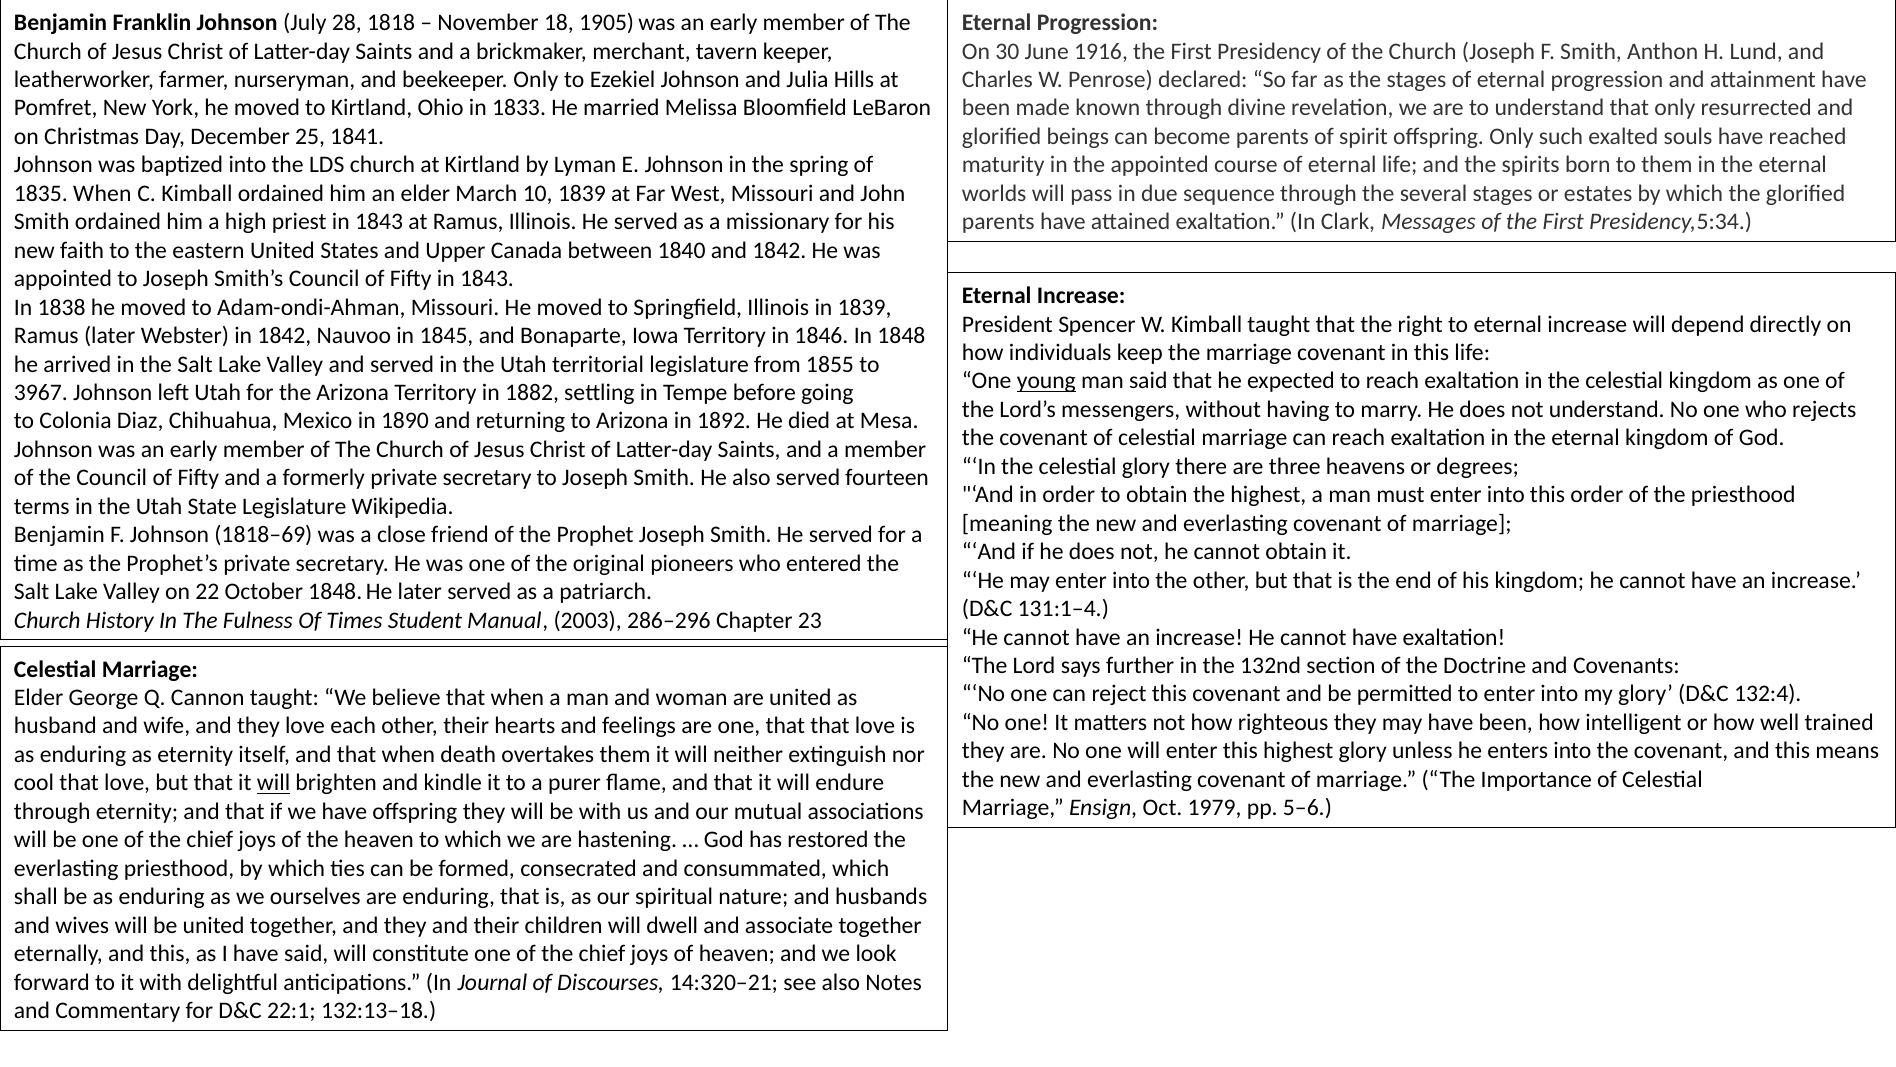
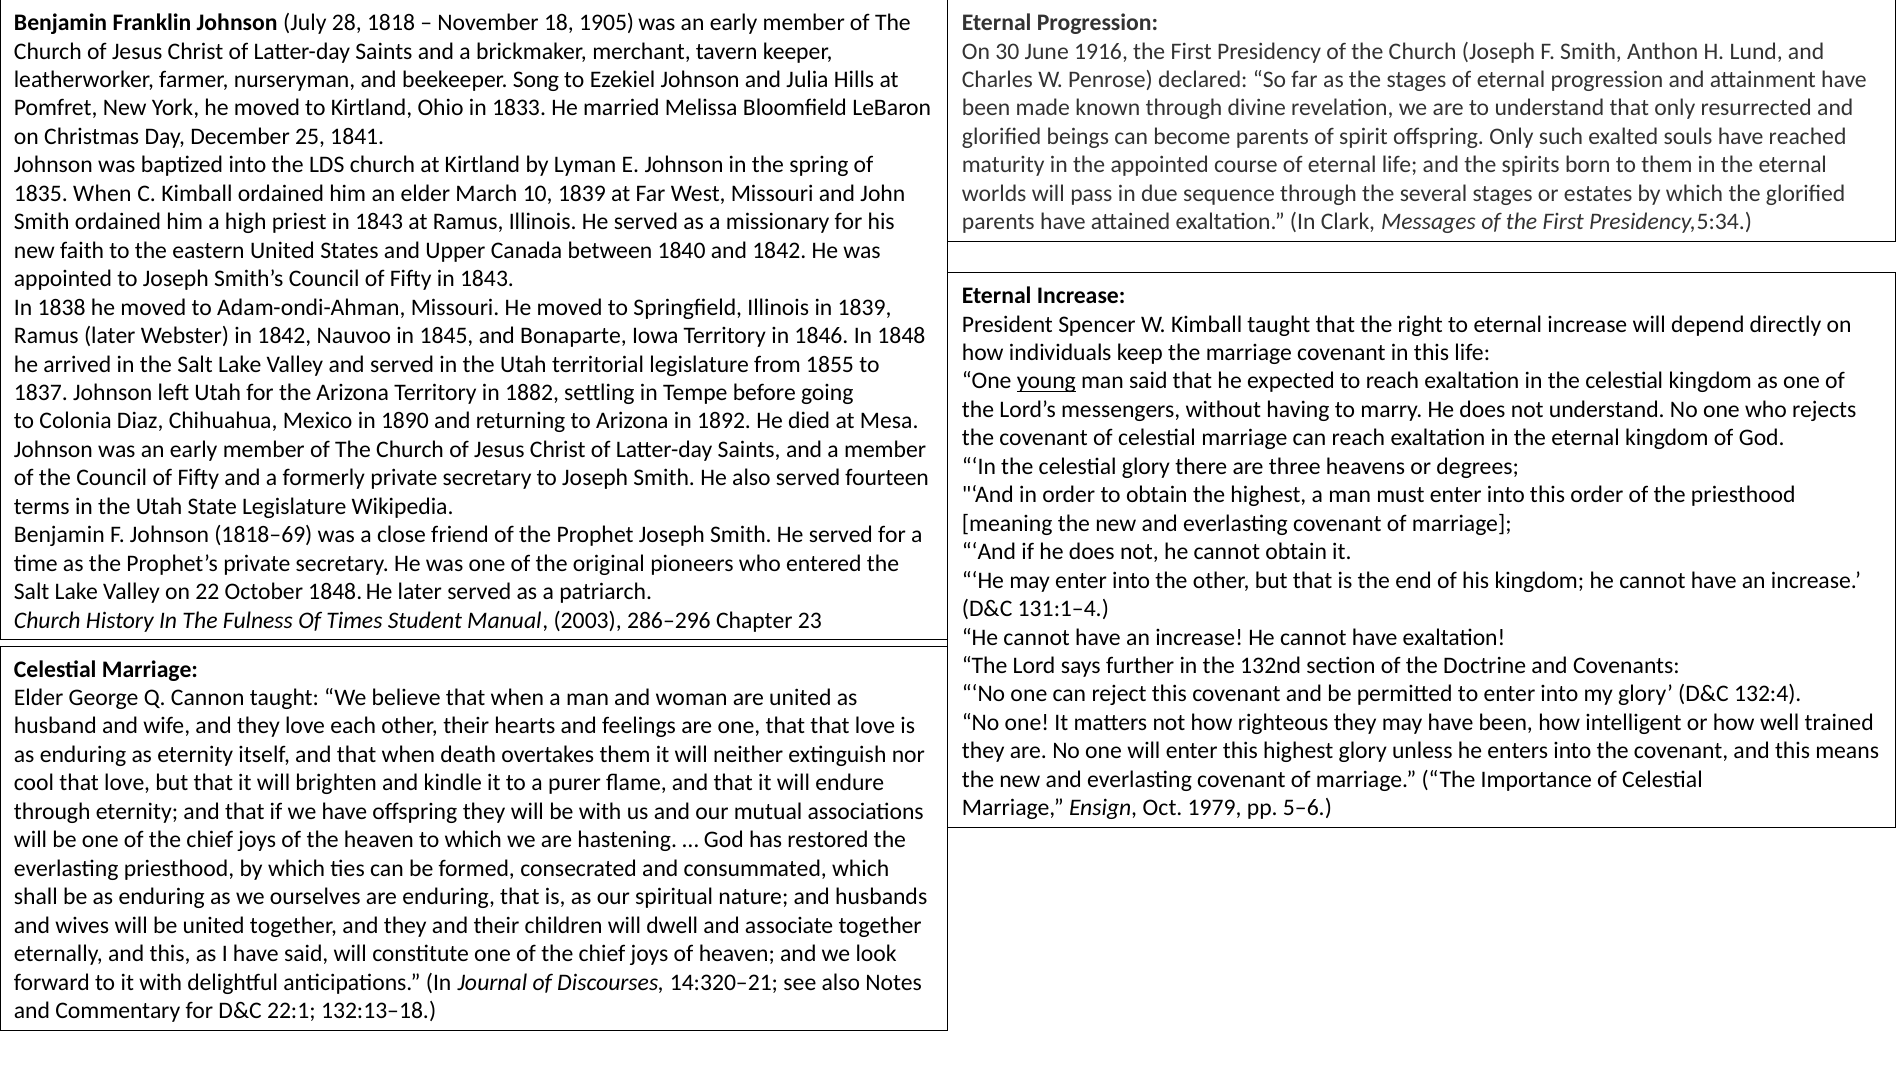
beekeeper Only: Only -> Song
3967: 3967 -> 1837
will at (274, 783) underline: present -> none
